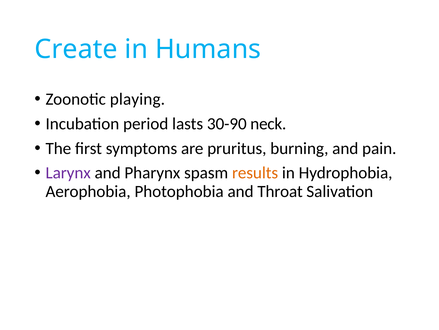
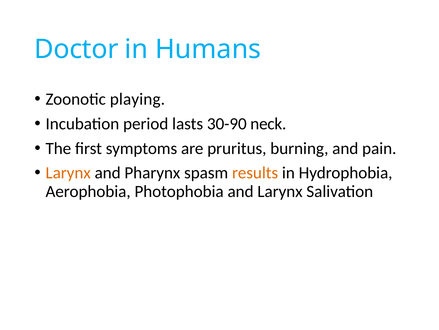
Create: Create -> Doctor
Larynx at (68, 173) colour: purple -> orange
and Throat: Throat -> Larynx
